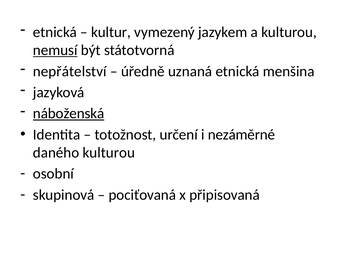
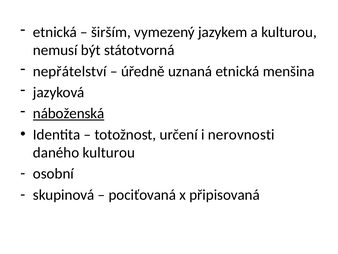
kultur: kultur -> širším
nemusí underline: present -> none
nezáměrné: nezáměrné -> nerovnosti
